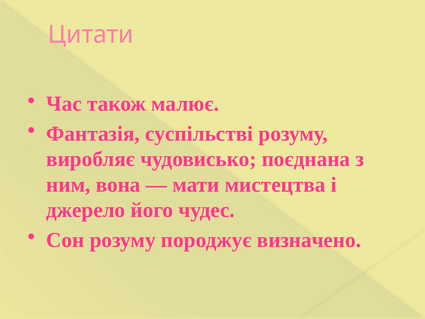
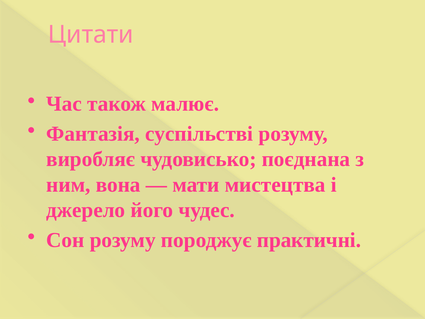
визначено: визначено -> практичні
